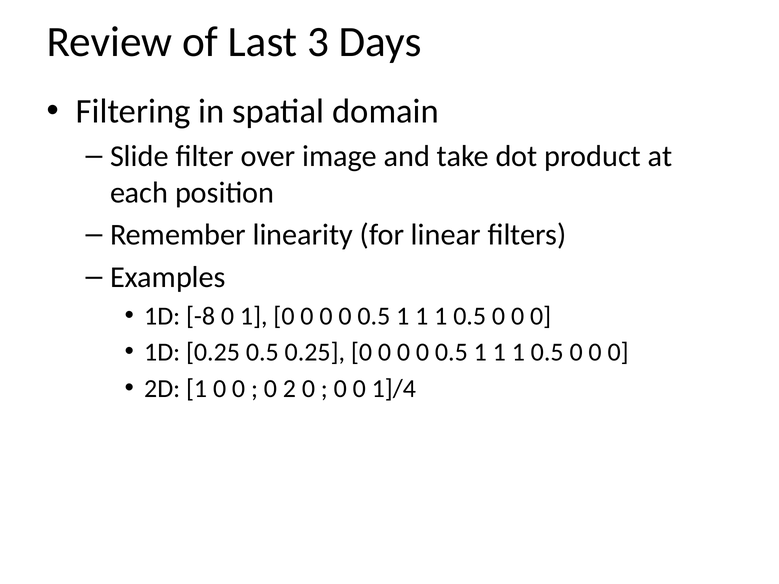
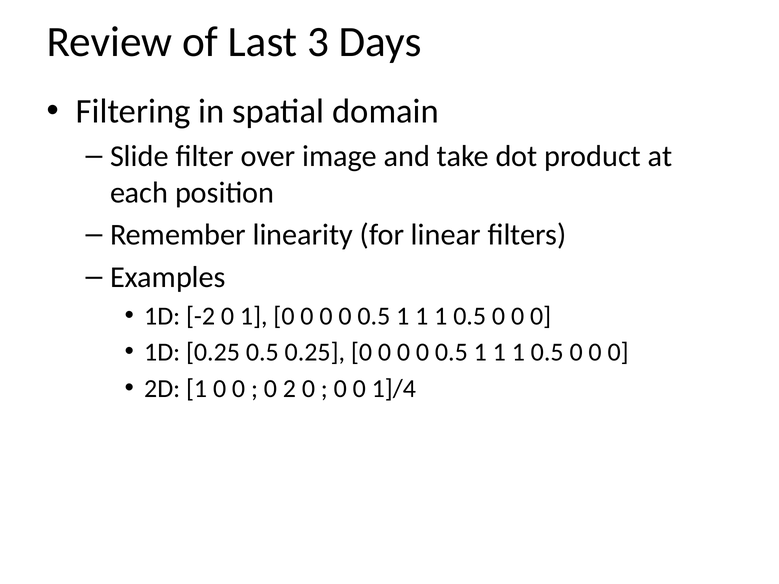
-8: -8 -> -2
